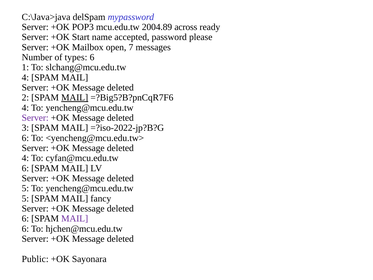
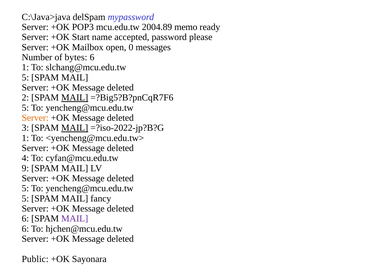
across: across -> memo
7: 7 -> 0
types: types -> bytes
4 at (25, 77): 4 -> 5
4 at (25, 108): 4 -> 5
Server at (35, 118) colour: purple -> orange
MAIL at (75, 128) underline: none -> present
6 at (25, 138): 6 -> 1
6 at (25, 168): 6 -> 9
